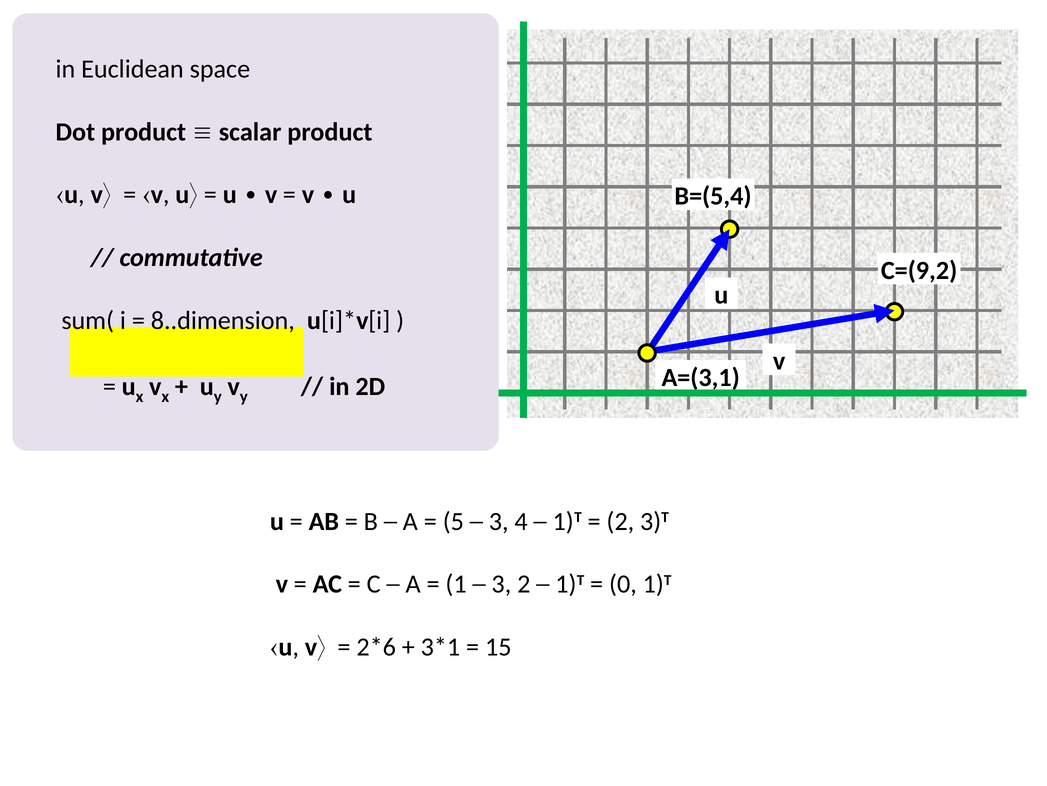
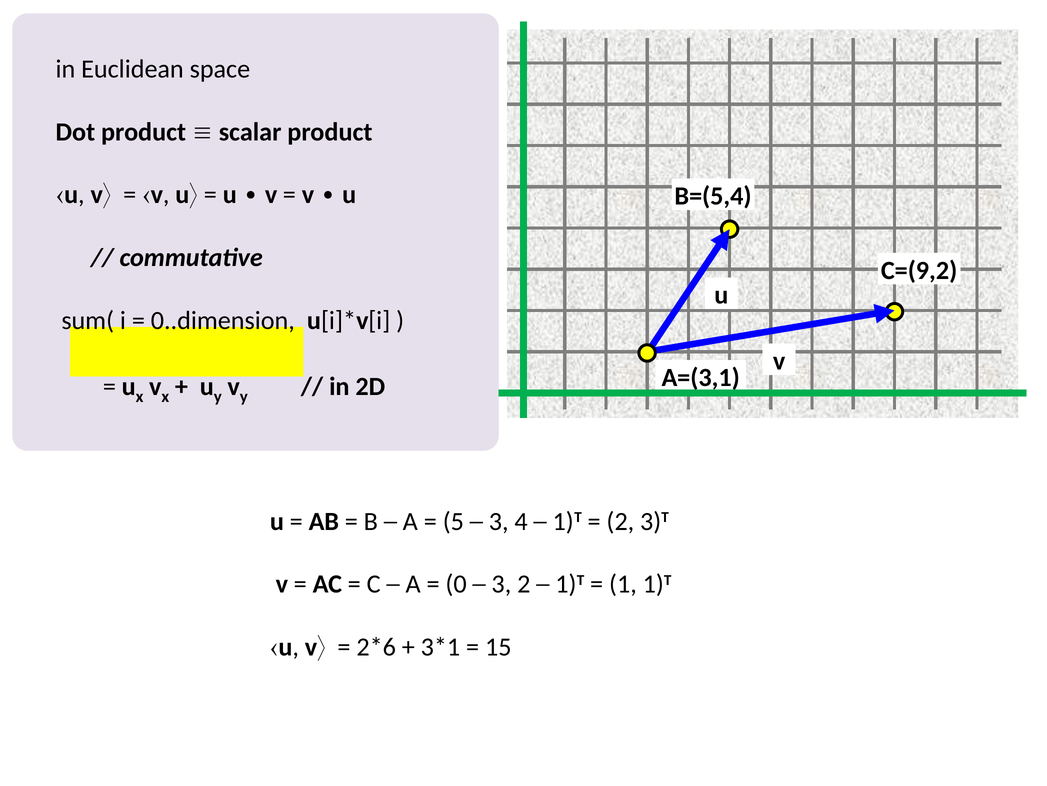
8..dimension: 8..dimension -> 0..dimension
1: 1 -> 0
0: 0 -> 1
